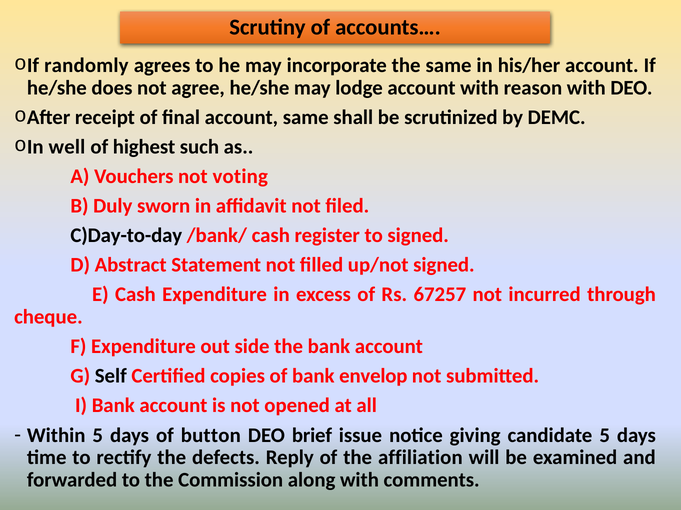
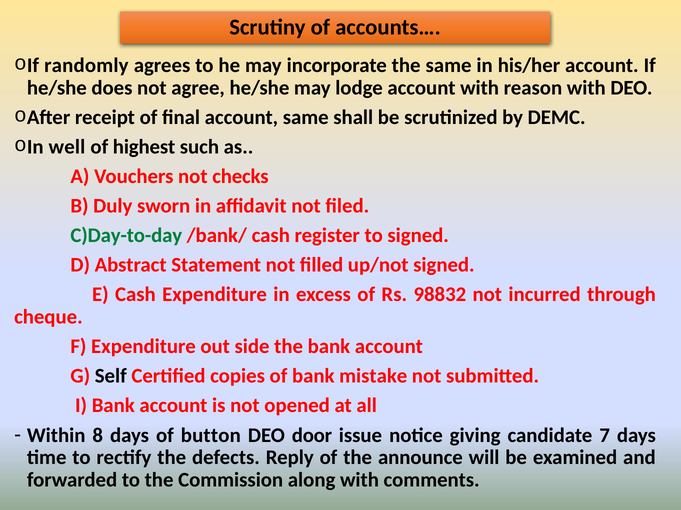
voting: voting -> checks
C)Day-to-day colour: black -> green
67257: 67257 -> 98832
envelop: envelop -> mistake
Within 5: 5 -> 8
brief: brief -> door
candidate 5: 5 -> 7
affiliation: affiliation -> announce
